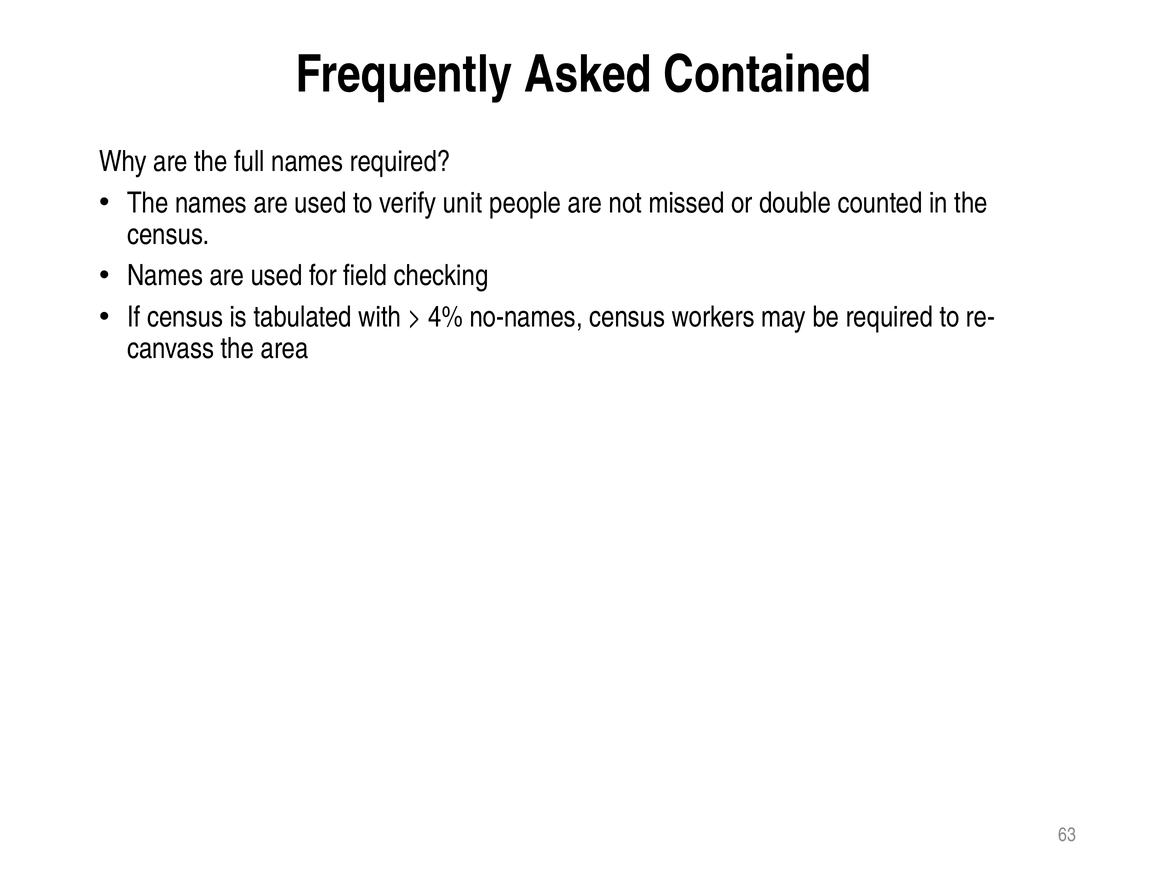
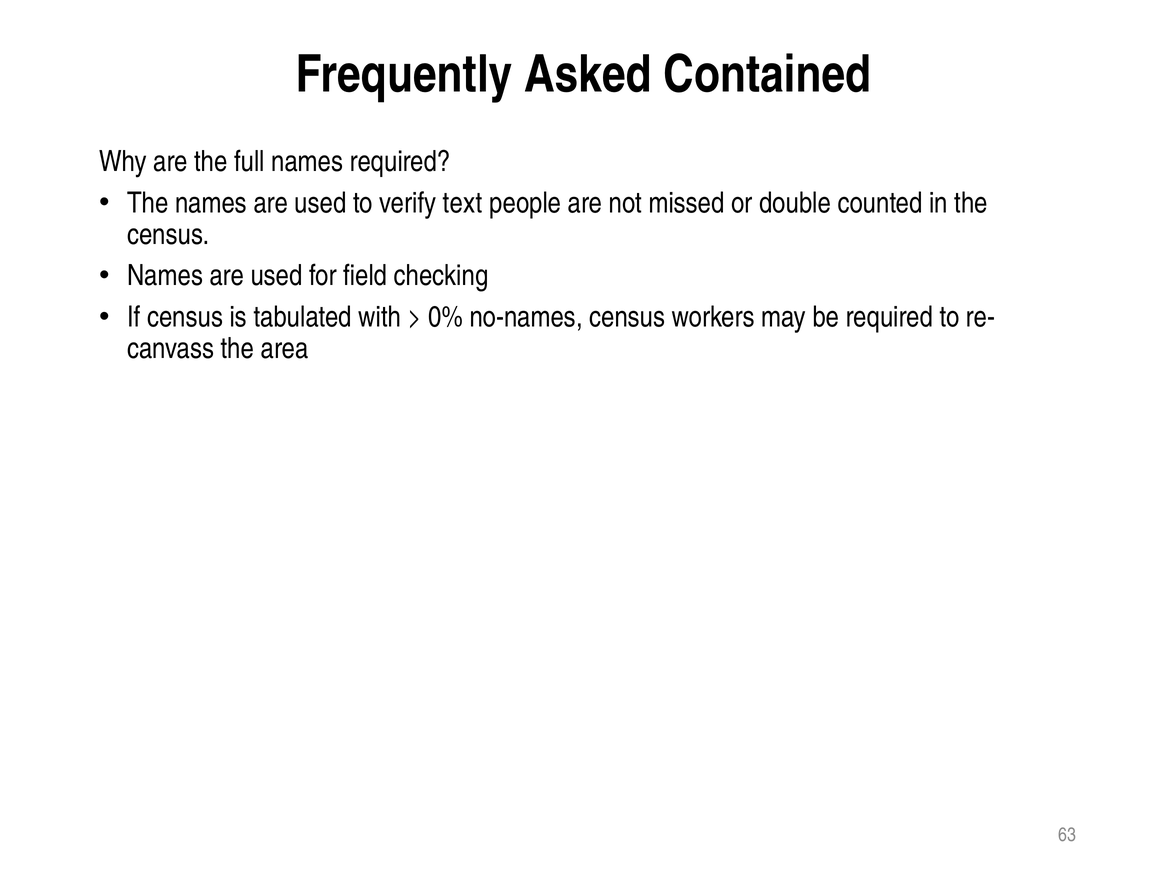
unit: unit -> text
4%: 4% -> 0%
